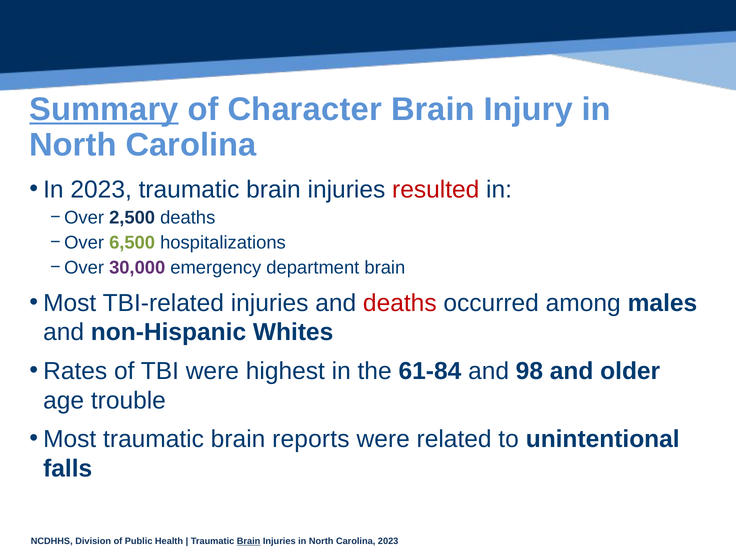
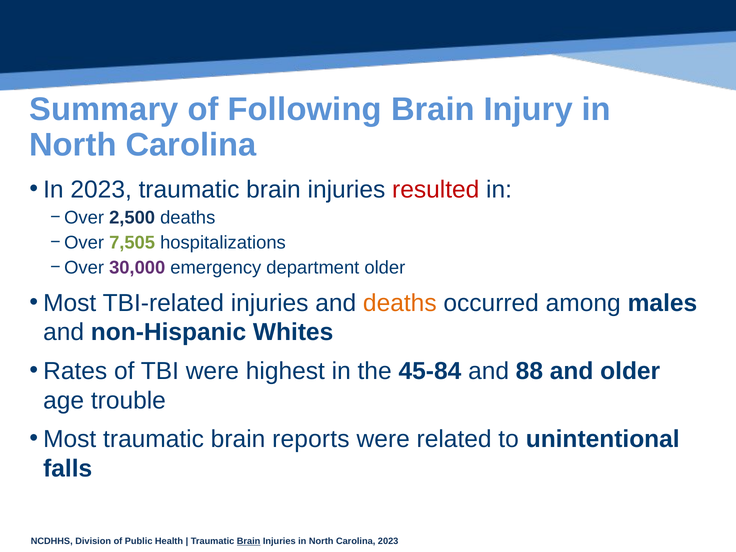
Summary underline: present -> none
Character: Character -> Following
6,500: 6,500 -> 7,505
department brain: brain -> older
deaths at (400, 303) colour: red -> orange
61-84: 61-84 -> 45-84
98: 98 -> 88
